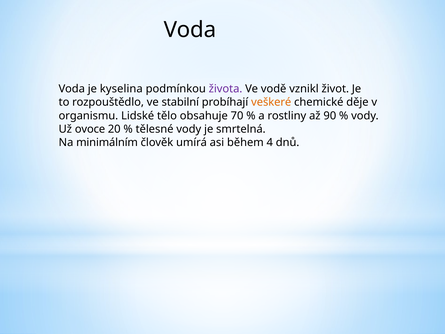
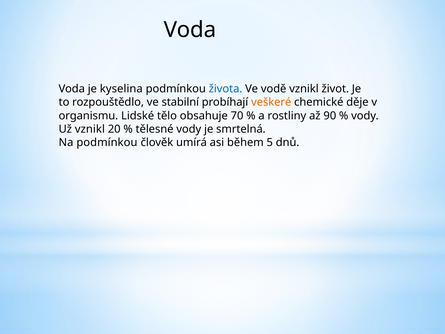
života colour: purple -> blue
Už ovoce: ovoce -> vznikl
Na minimálním: minimálním -> podmínkou
4: 4 -> 5
